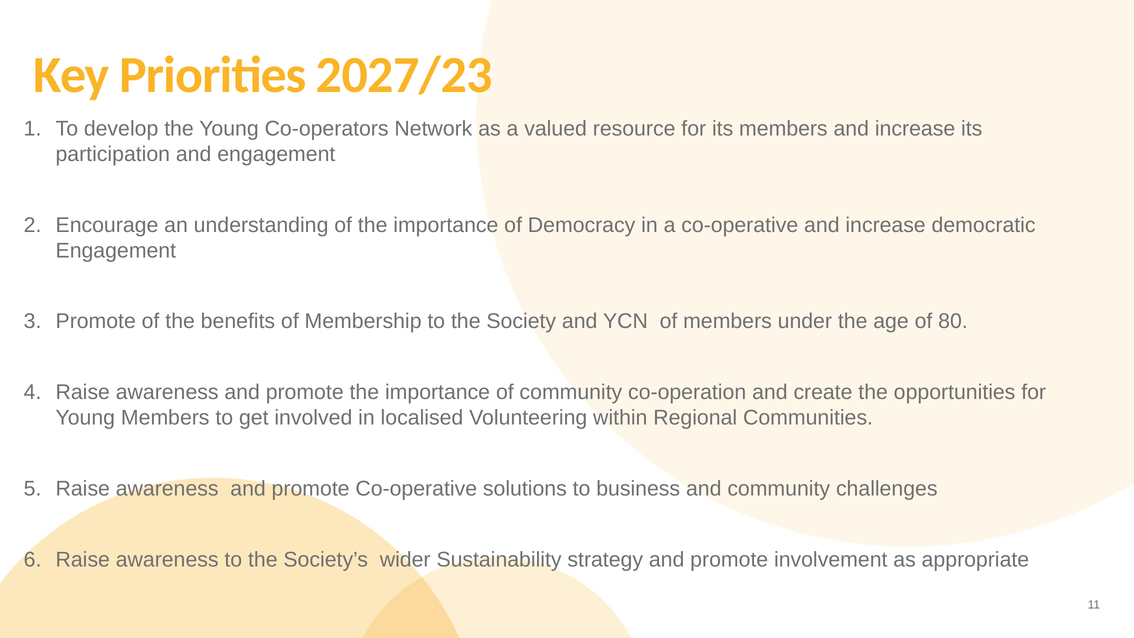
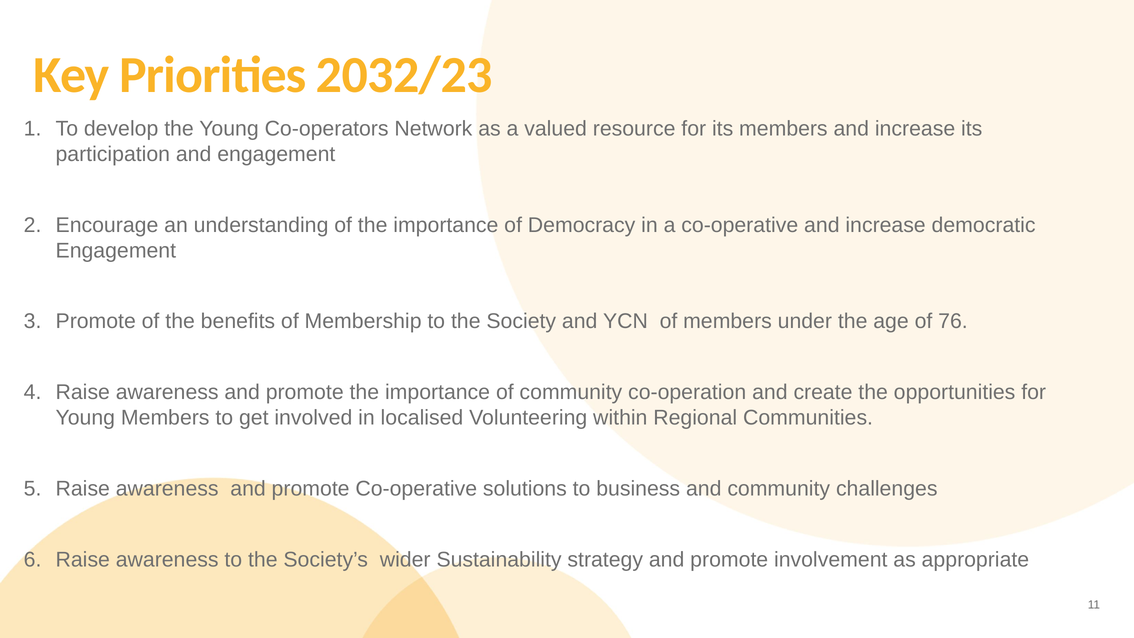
2027/23: 2027/23 -> 2032/23
80: 80 -> 76
